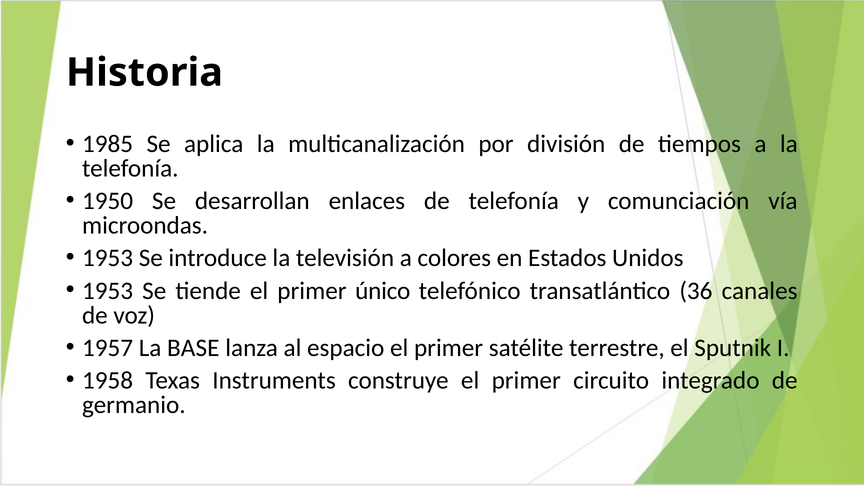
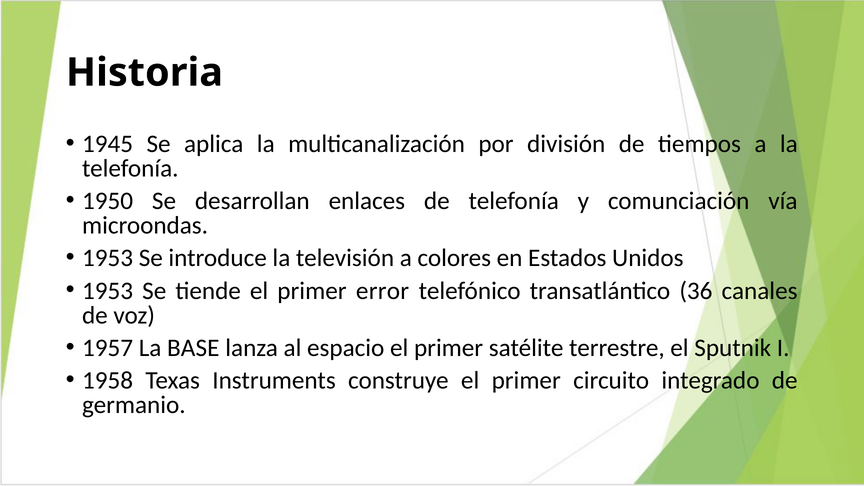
1985: 1985 -> 1945
único: único -> error
